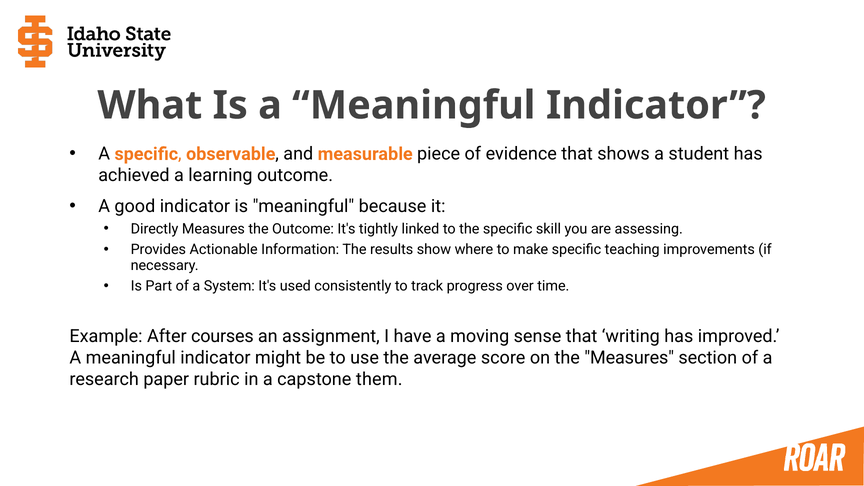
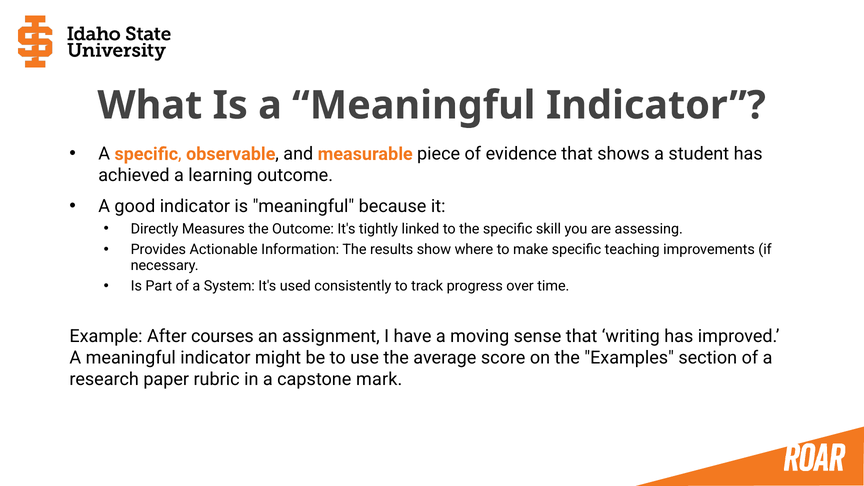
the Measures: Measures -> Examples
them: them -> mark
